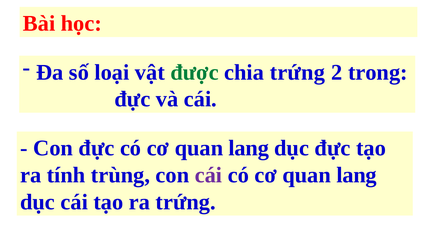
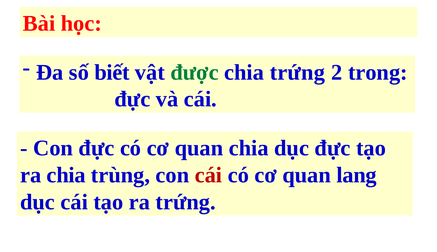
loại: loại -> biết
lang at (249, 148): lang -> chia
ra tính: tính -> chia
cái at (209, 175) colour: purple -> red
